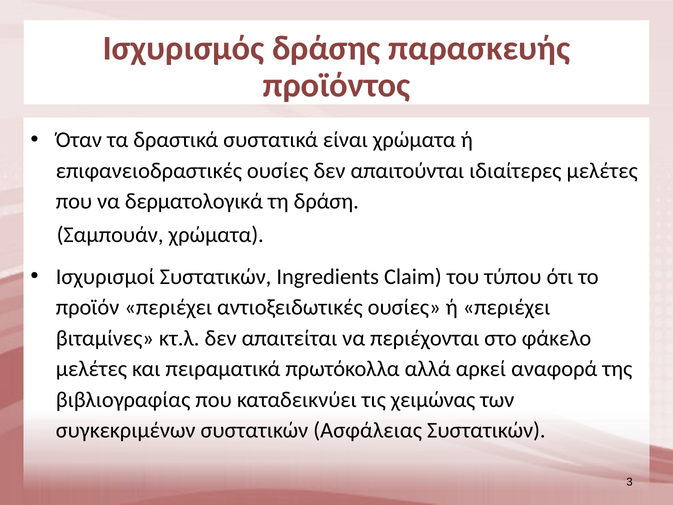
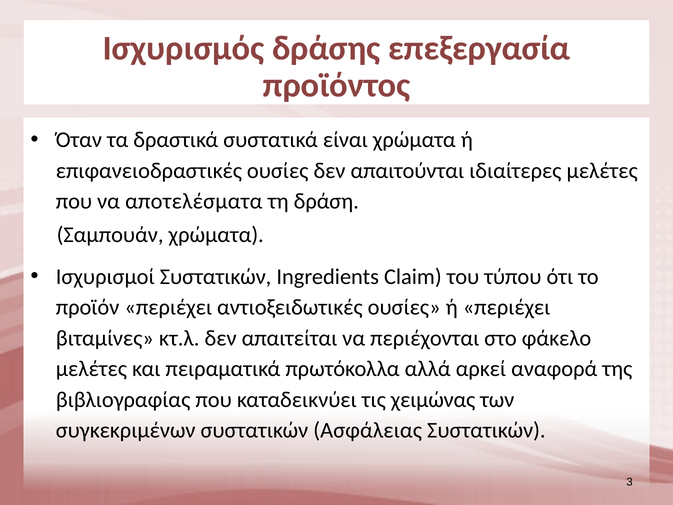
παρασκευής: παρασκευής -> επεξεργασία
δερματολογικά: δερματολογικά -> αποτελέσματα
